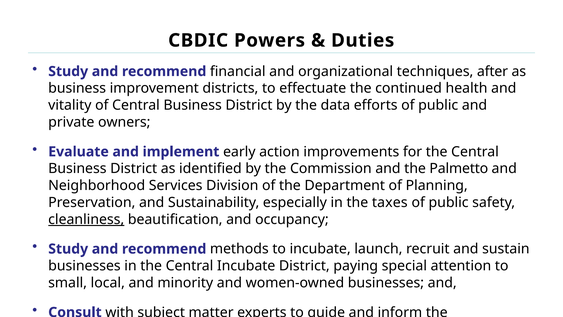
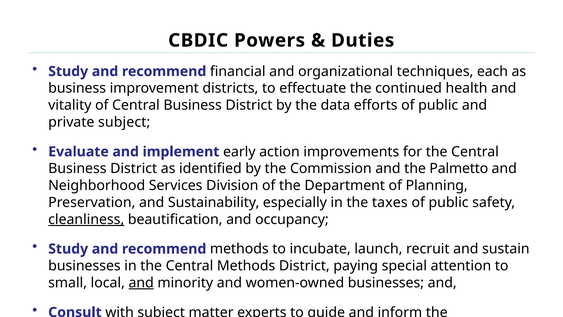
after: after -> each
private owners: owners -> subject
Central Incubate: Incubate -> Methods
and at (141, 282) underline: none -> present
